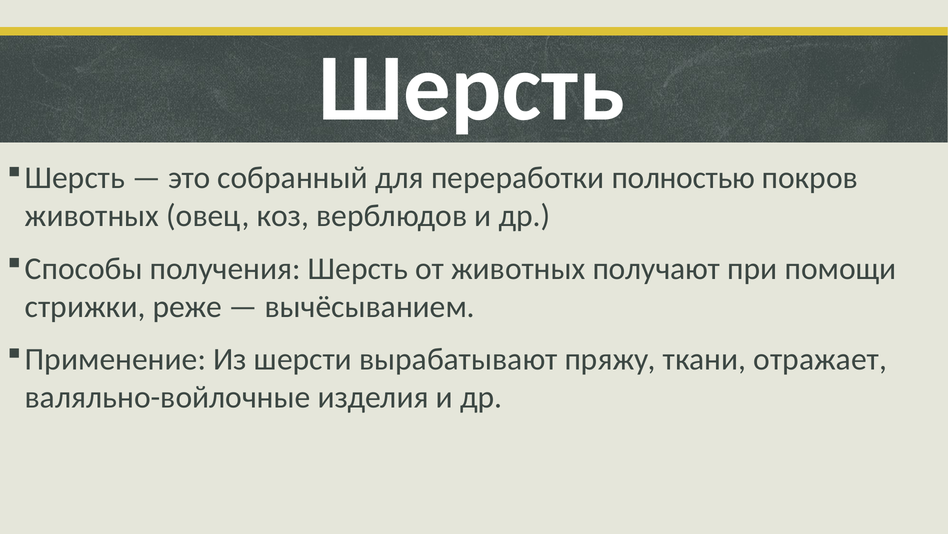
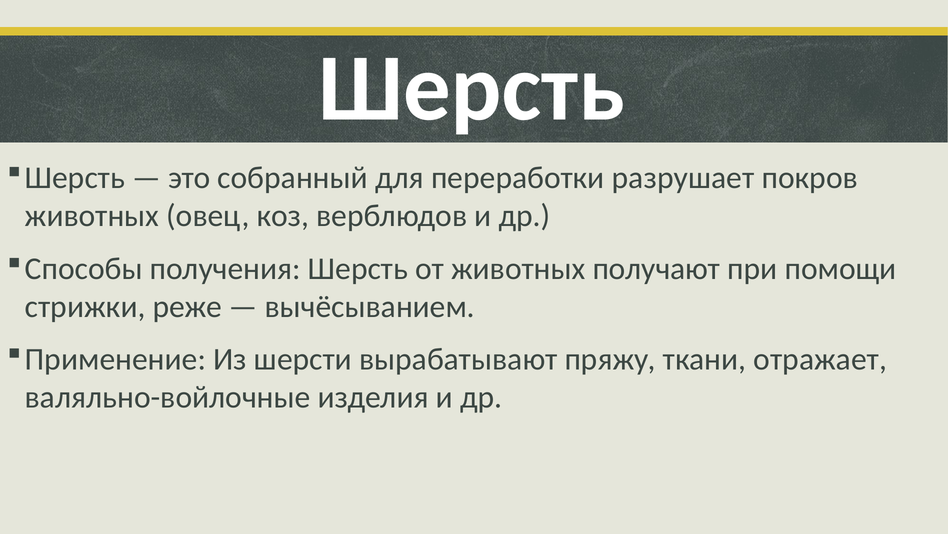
полностью: полностью -> разрушает
